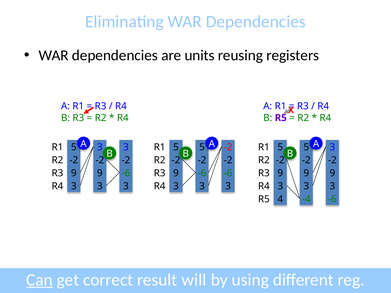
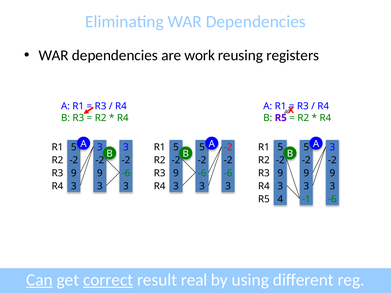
units: units -> work
-4: -4 -> -1
correct underline: none -> present
will: will -> real
